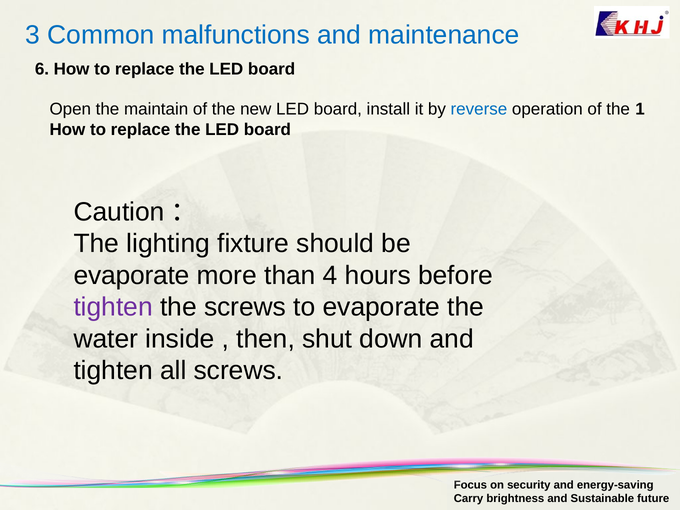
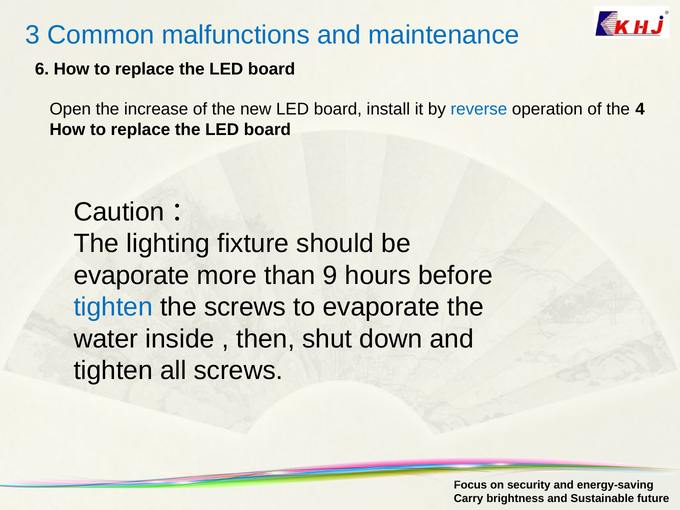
maintain: maintain -> increase
1: 1 -> 4
4: 4 -> 9
tighten at (113, 307) colour: purple -> blue
